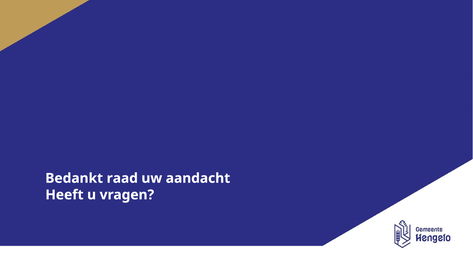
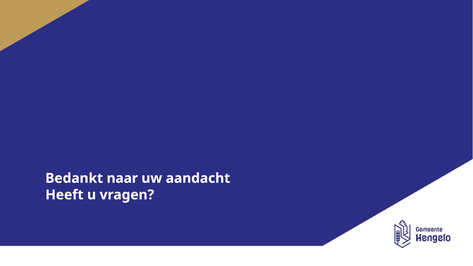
raad: raad -> naar
